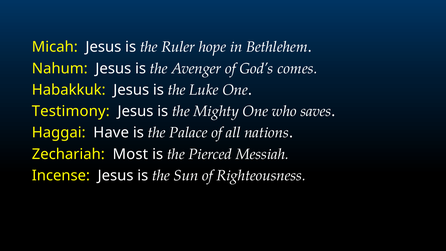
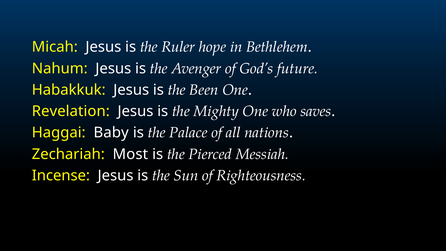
comes: comes -> future
Luke: Luke -> Been
Testimony: Testimony -> Revelation
Have: Have -> Baby
